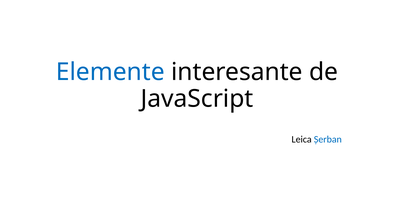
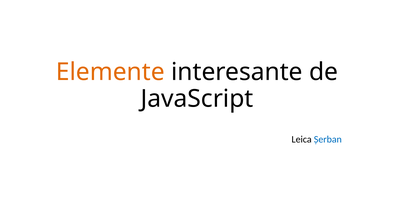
Elemente colour: blue -> orange
